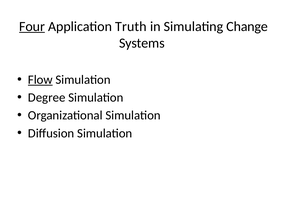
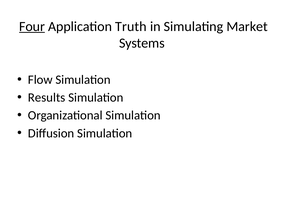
Change: Change -> Market
Flow underline: present -> none
Degree: Degree -> Results
